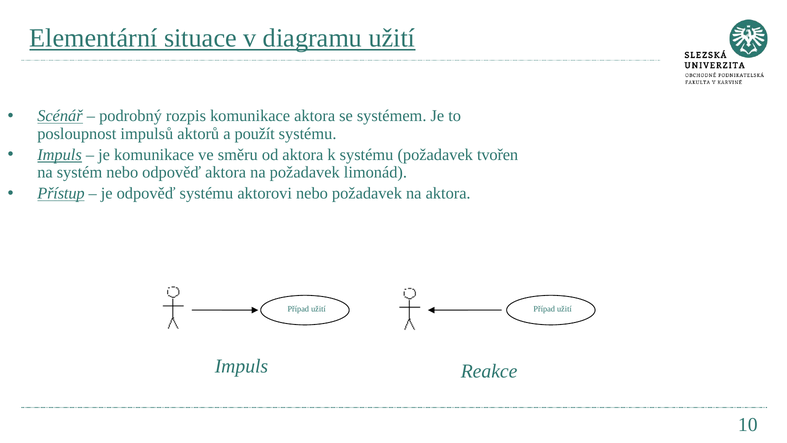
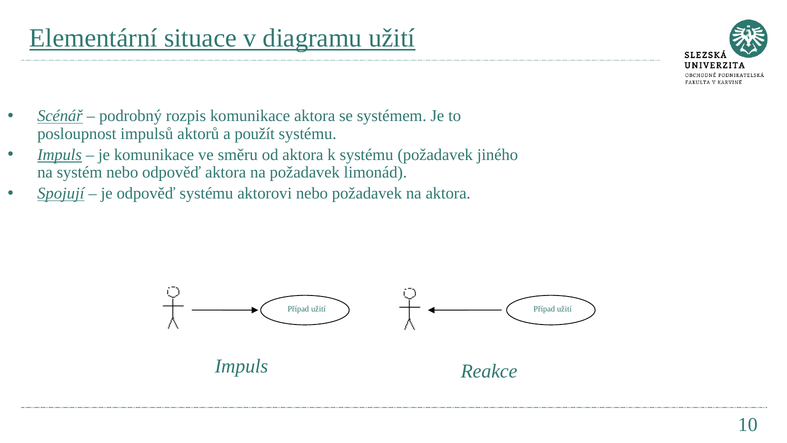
tvořen: tvořen -> jiného
Přístup: Přístup -> Spojují
